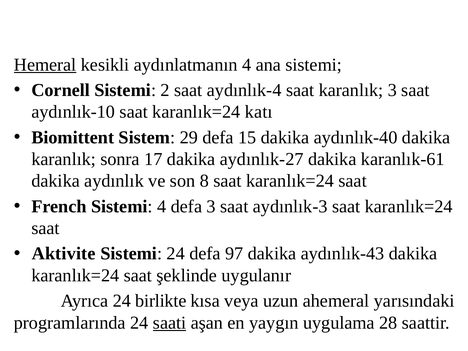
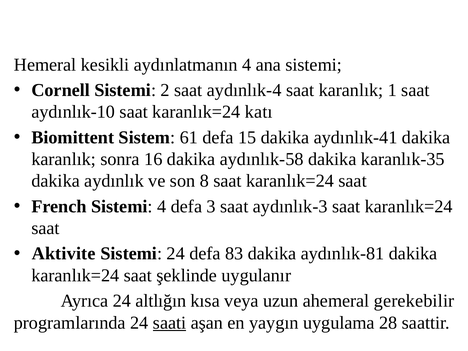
Hemeral underline: present -> none
karanlık 3: 3 -> 1
29: 29 -> 61
aydınlık-40: aydınlık-40 -> aydınlık-41
17: 17 -> 16
aydınlık-27: aydınlık-27 -> aydınlık-58
karanlık-61: karanlık-61 -> karanlık-35
97: 97 -> 83
aydınlık-43: aydınlık-43 -> aydınlık-81
birlikte: birlikte -> altlığın
yarısındaki: yarısındaki -> gerekebilir
